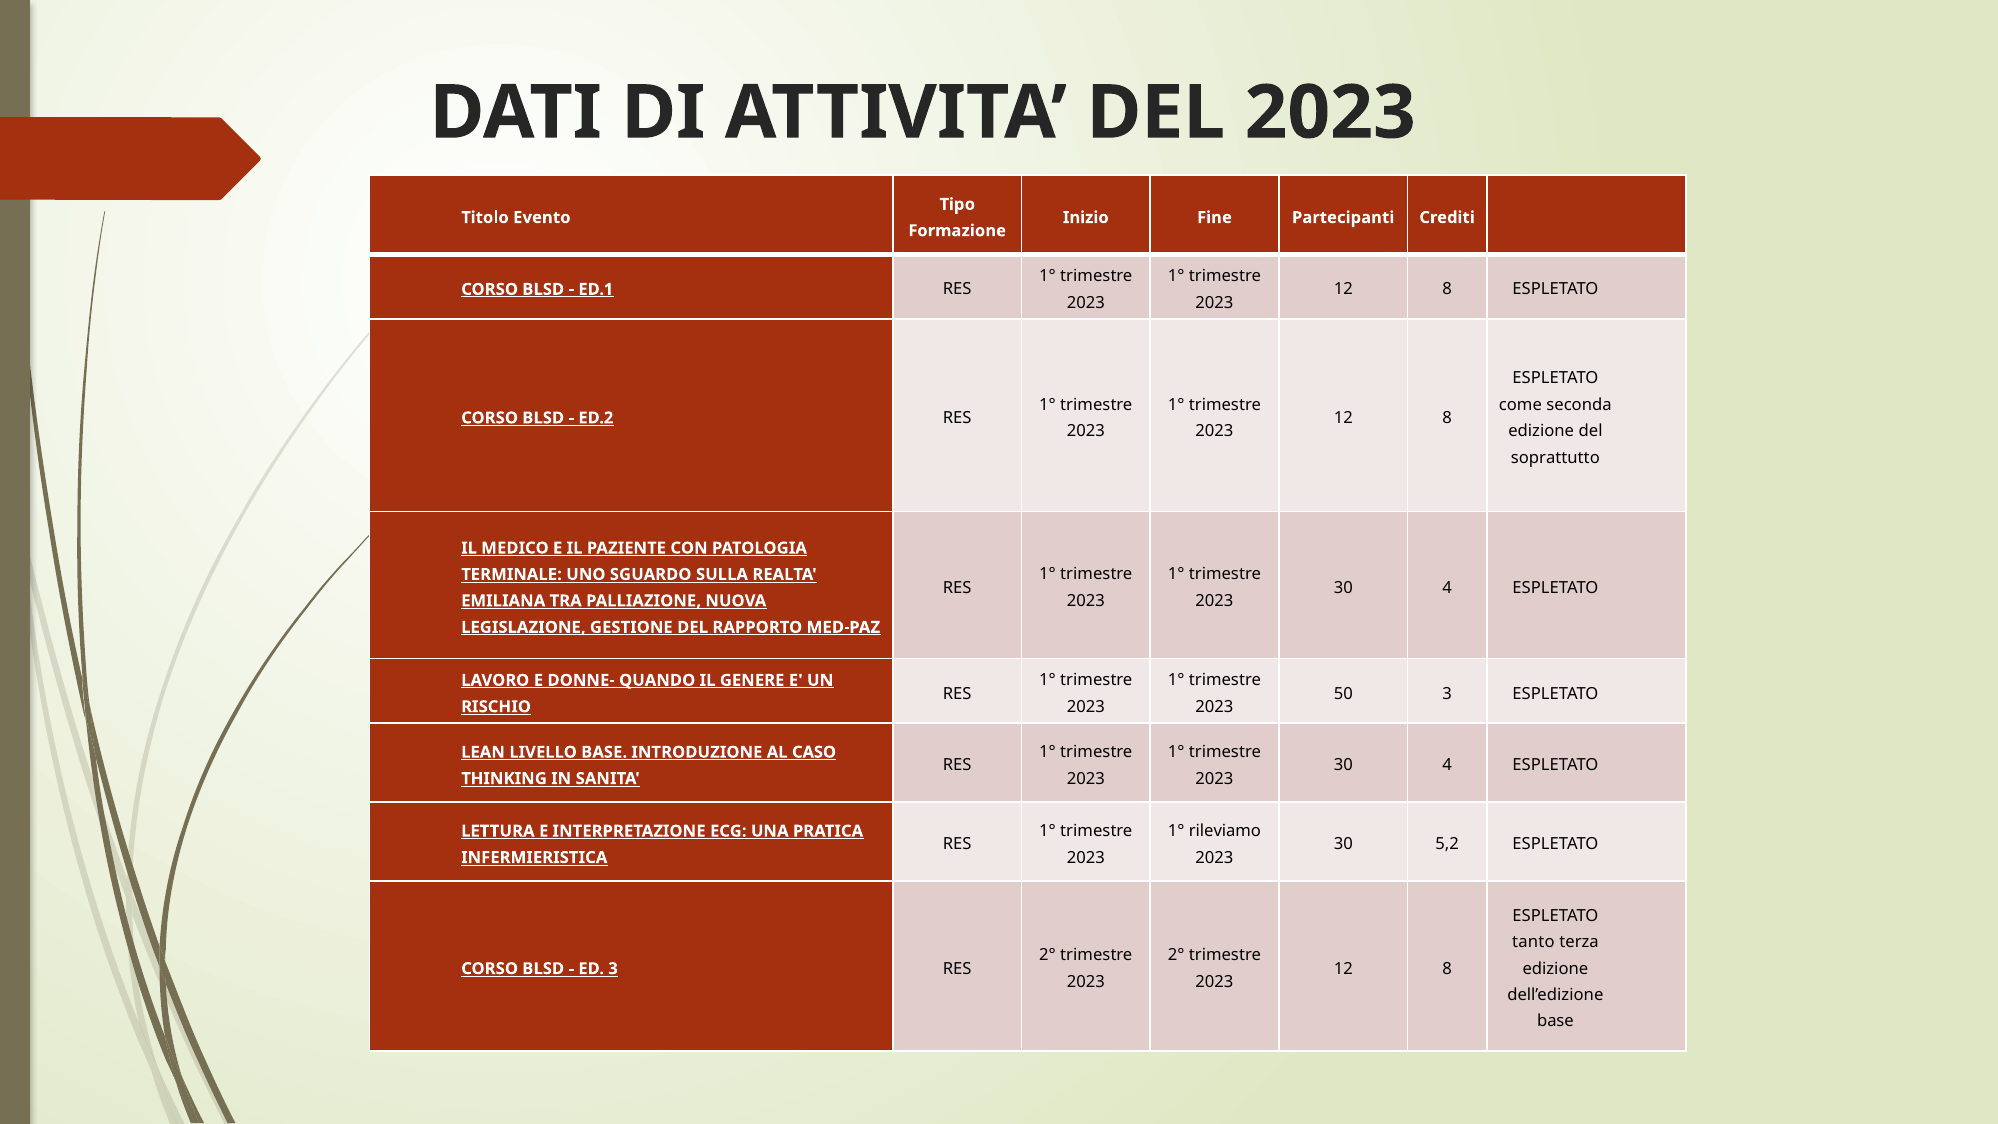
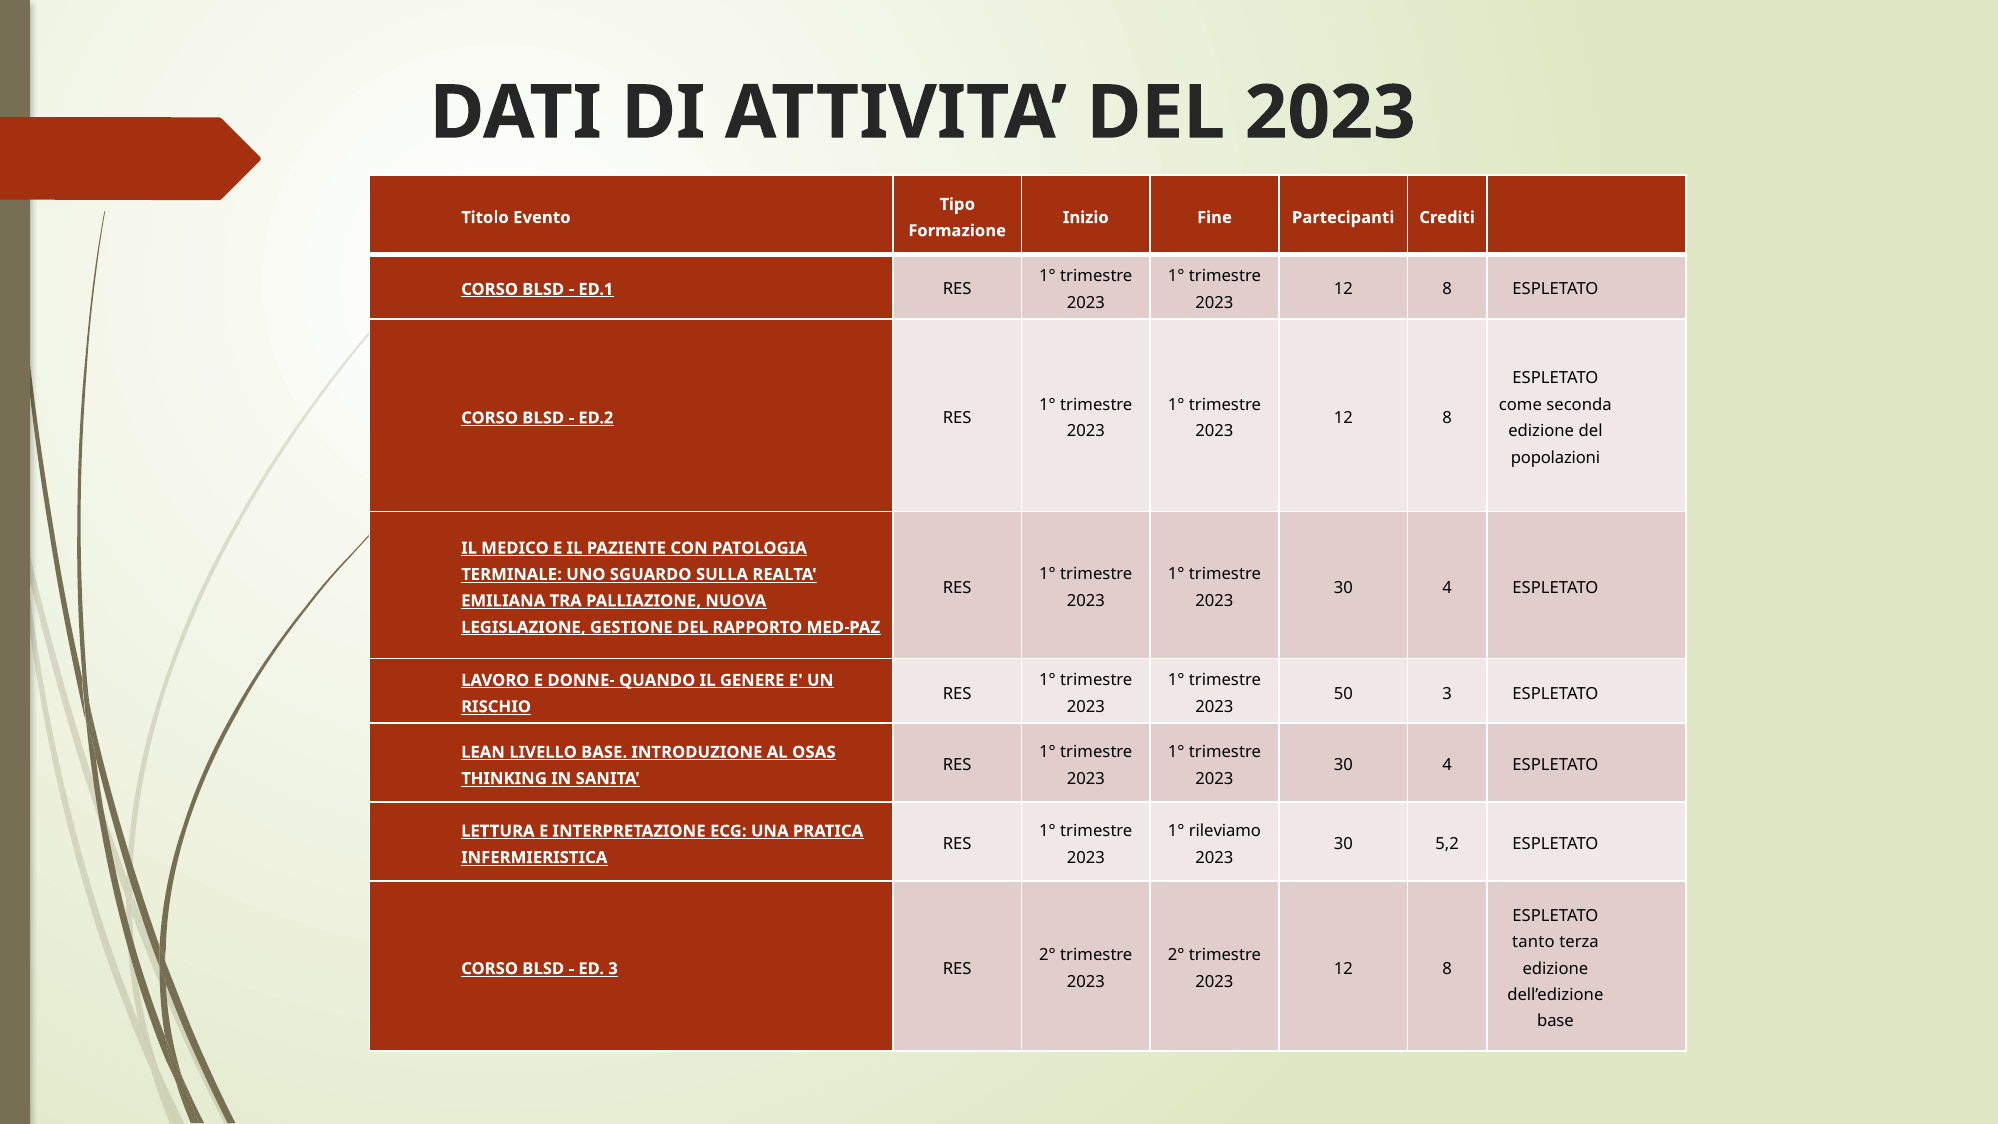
soprattutto: soprattutto -> popolazioni
CASO: CASO -> OSAS
